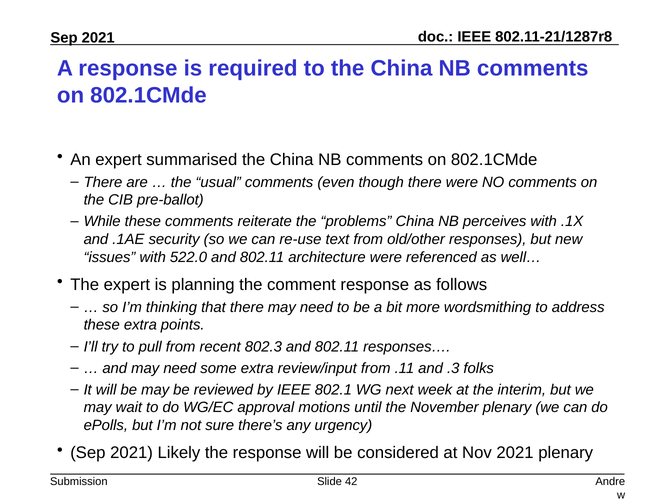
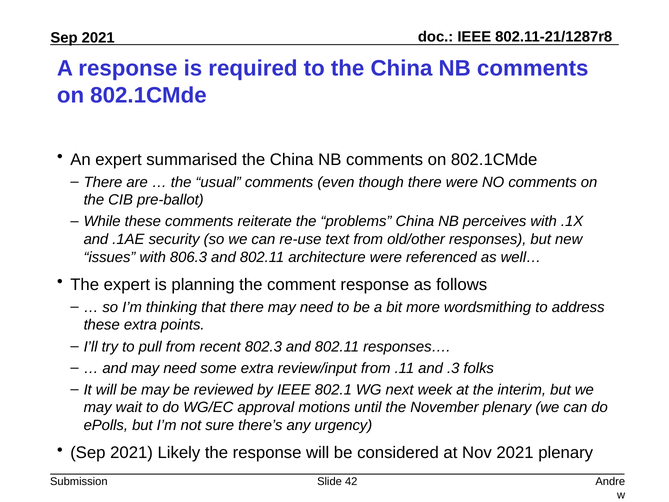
522.0: 522.0 -> 806.3
